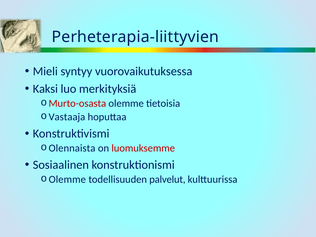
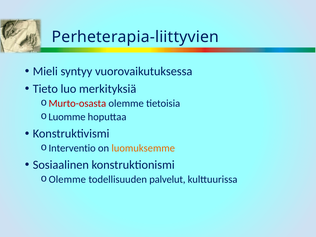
Kaksi: Kaksi -> Tieto
Vastaaja: Vastaaja -> Luomme
Olennaista: Olennaista -> Interventio
luomuksemme colour: red -> orange
